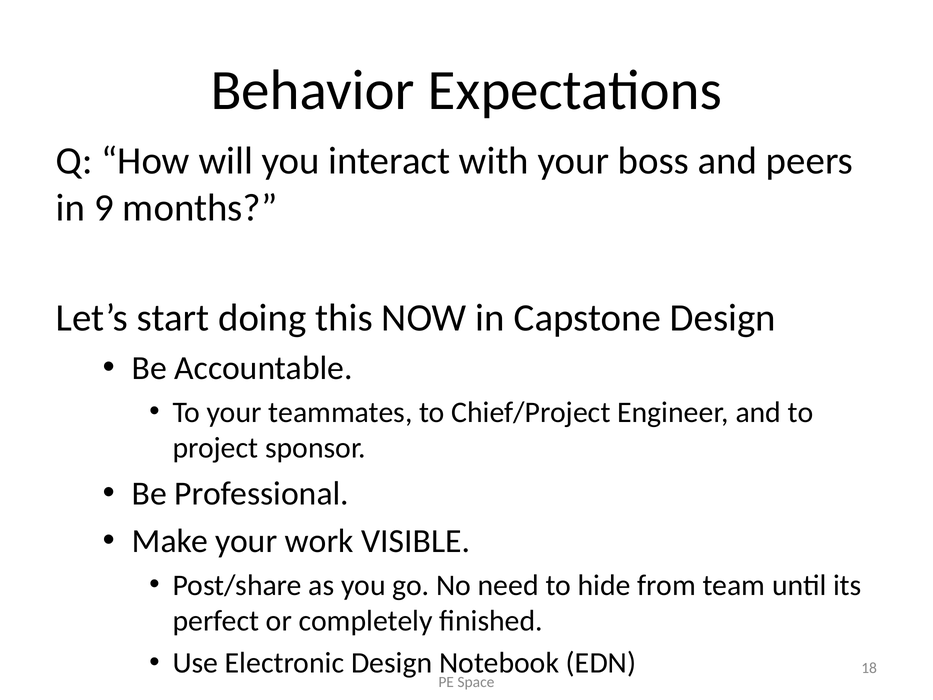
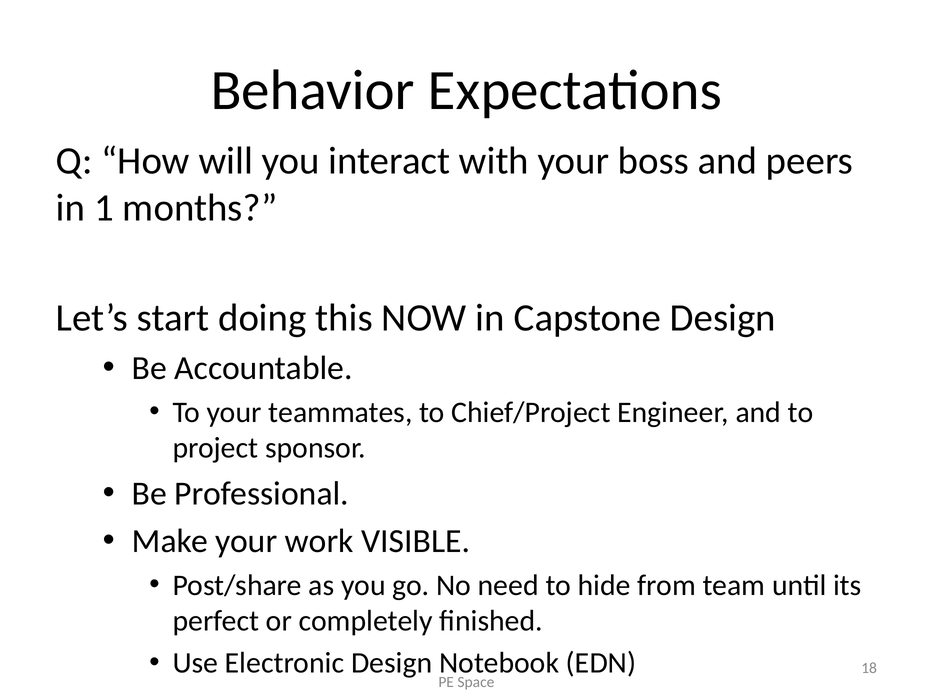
9: 9 -> 1
